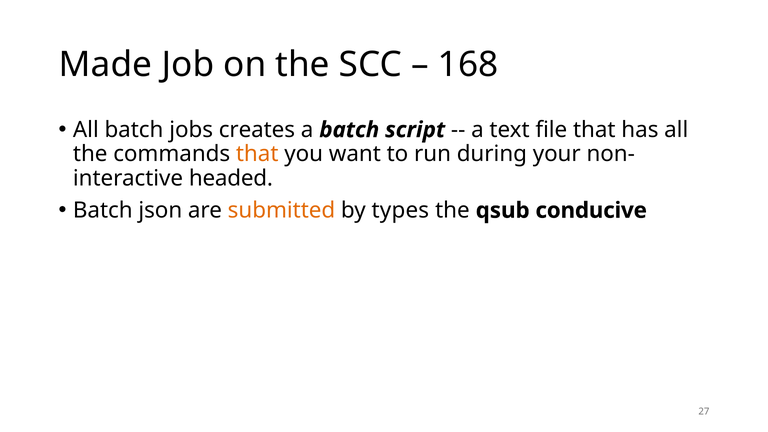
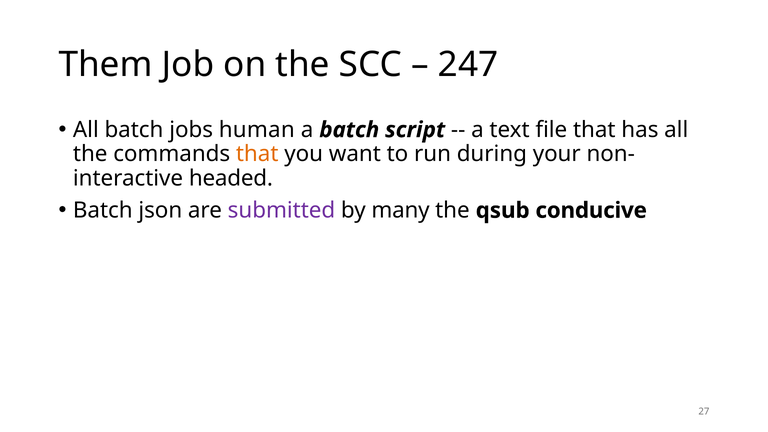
Made: Made -> Them
168: 168 -> 247
creates: creates -> human
submitted colour: orange -> purple
types: types -> many
